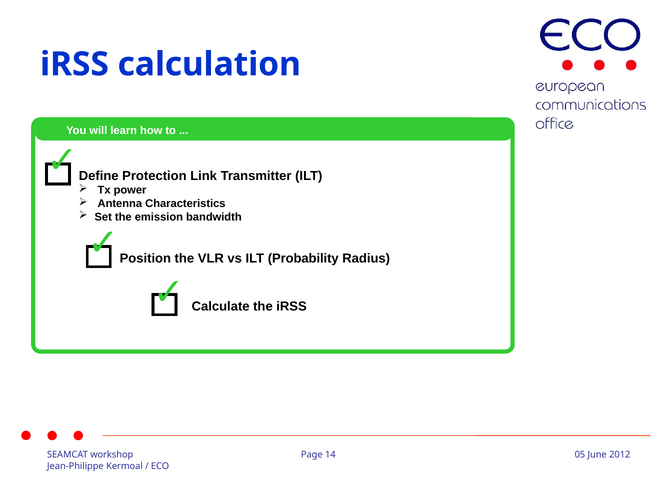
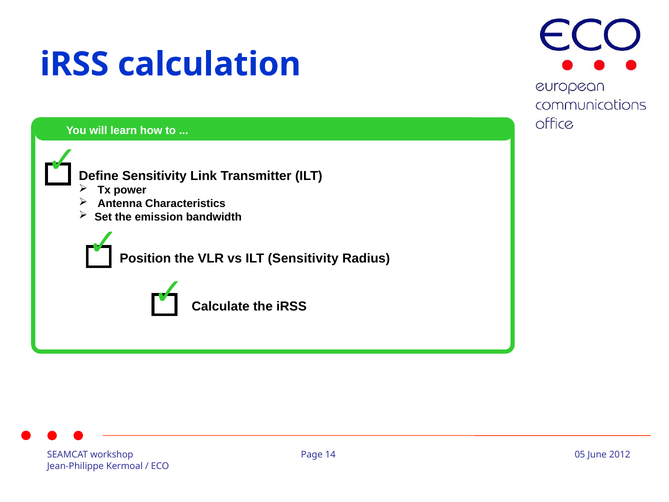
Define Protection: Protection -> Sensitivity
ILT Probability: Probability -> Sensitivity
